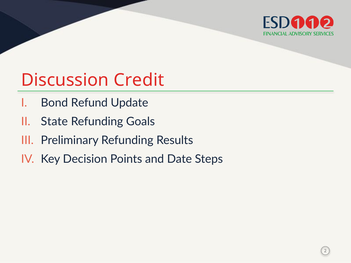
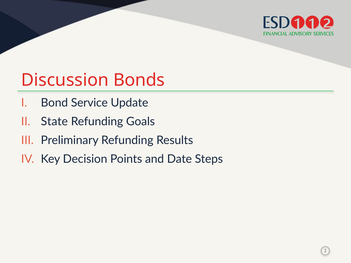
Credit: Credit -> Bonds
Refund: Refund -> Service
